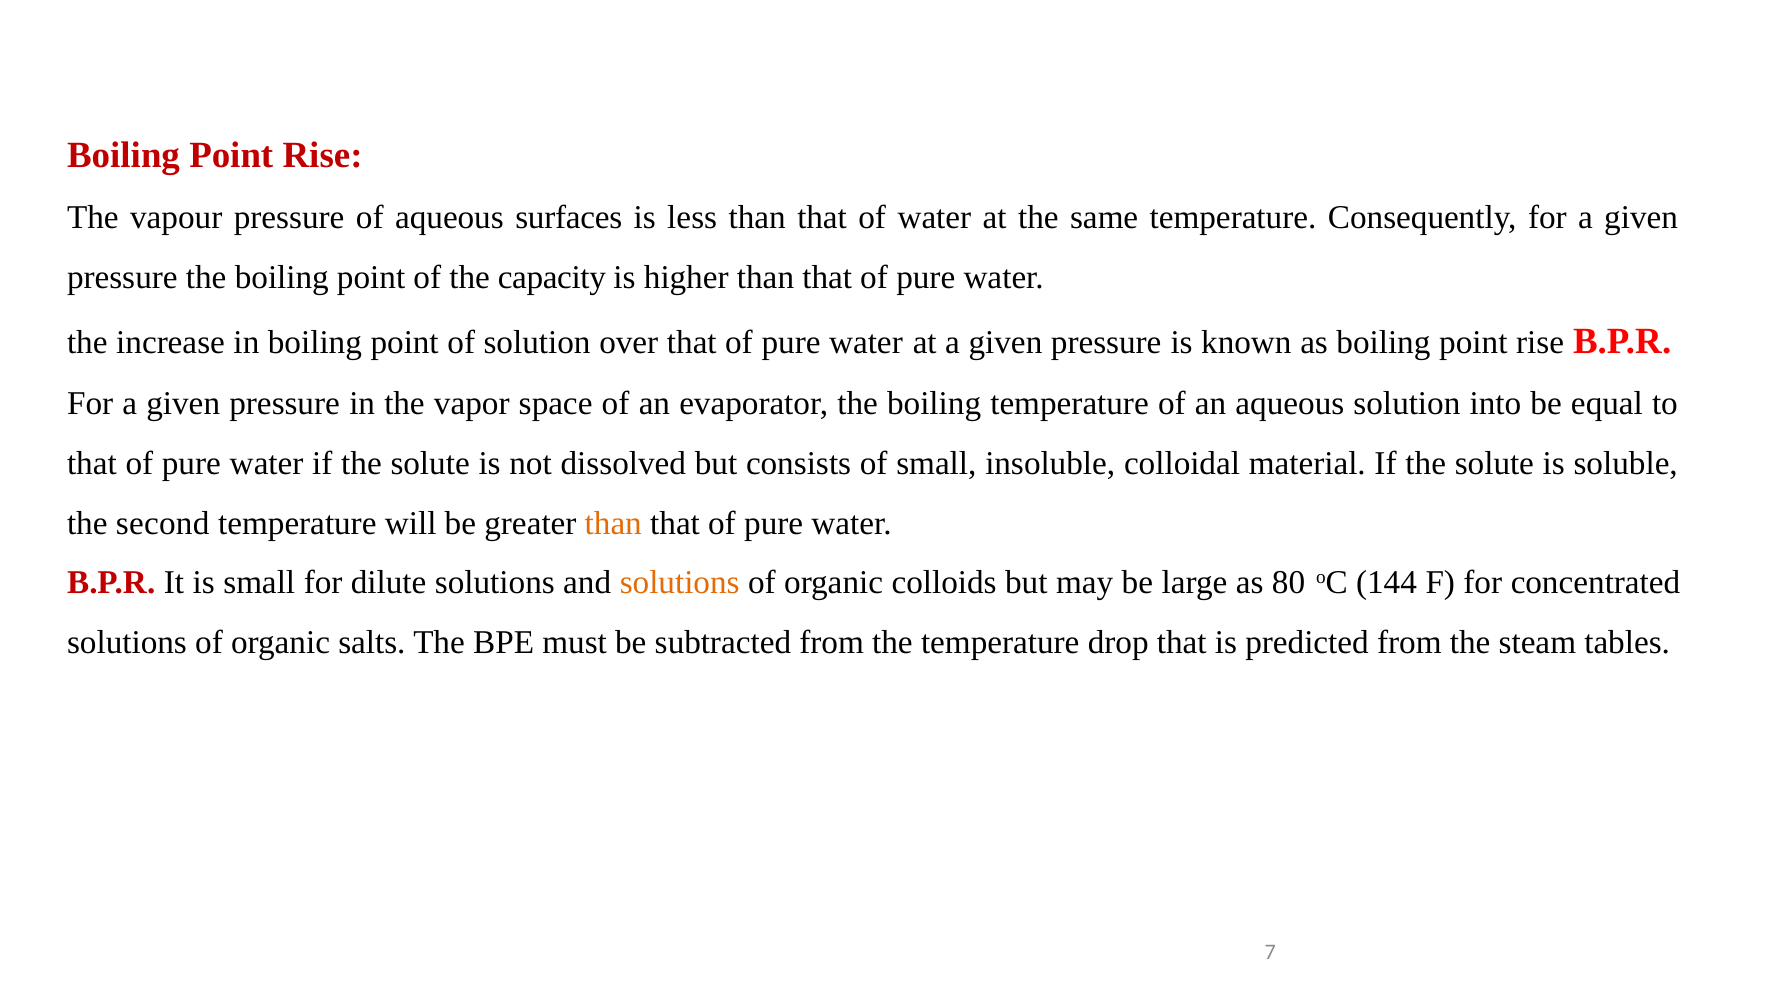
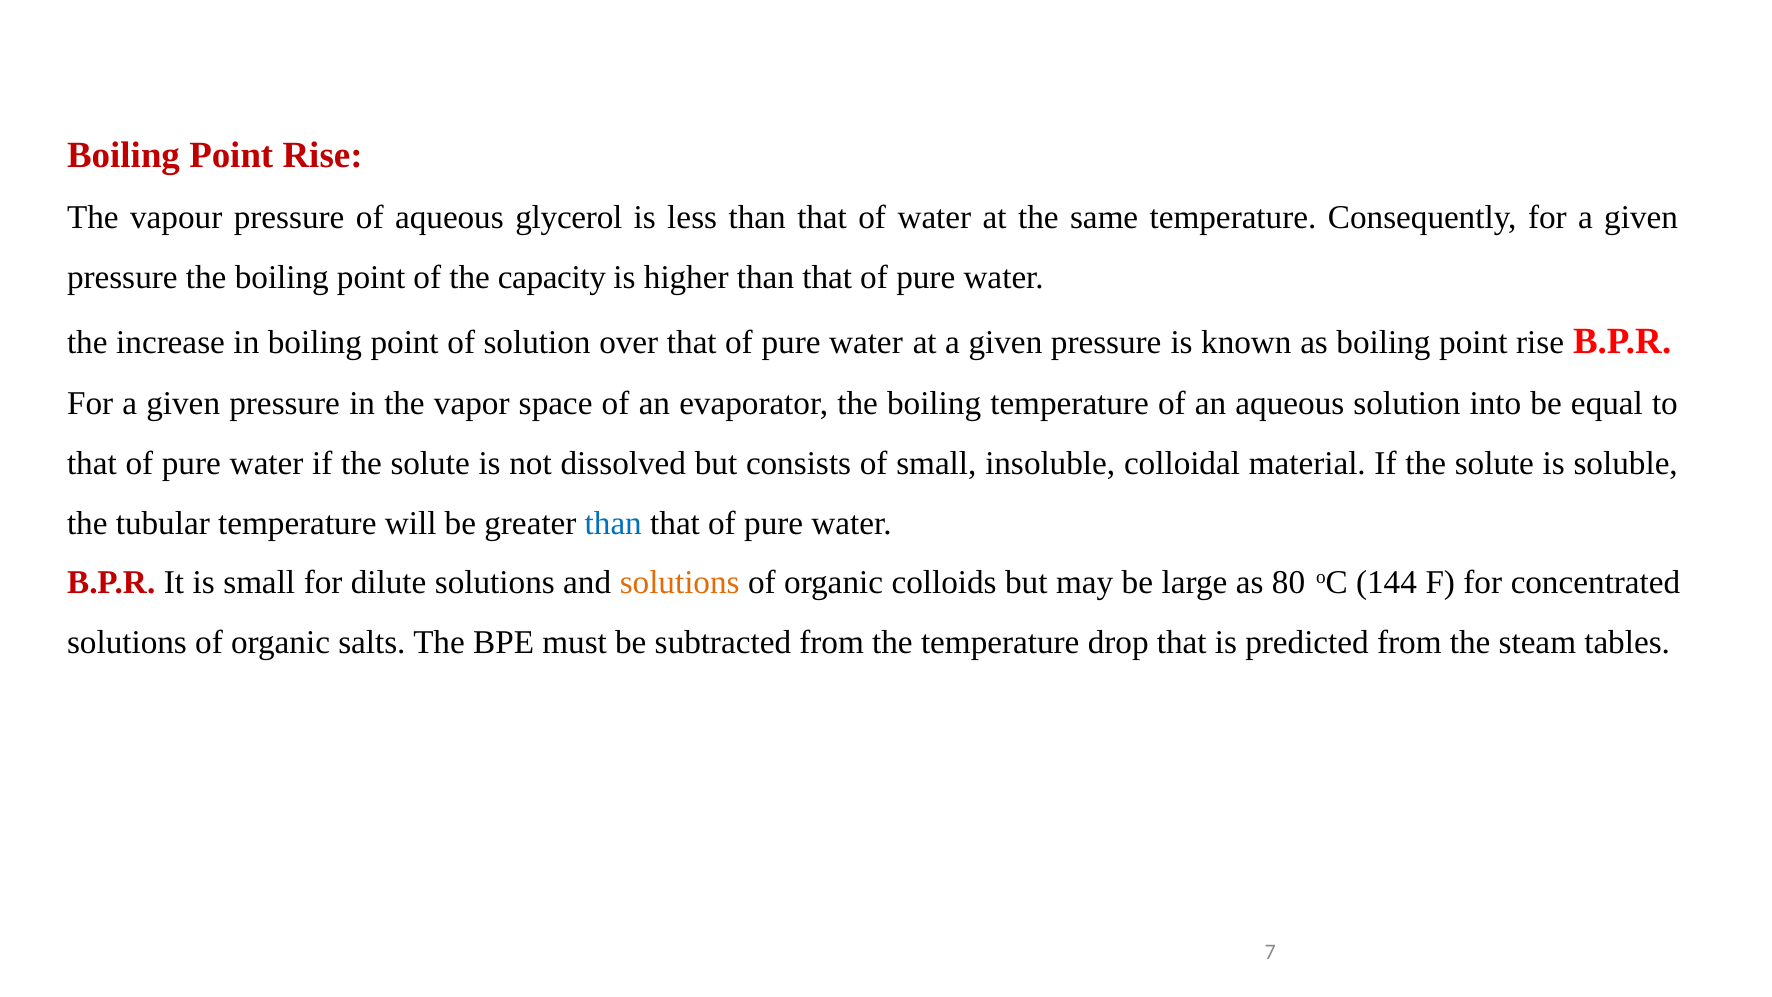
surfaces: surfaces -> glycerol
second: second -> tubular
than at (613, 523) colour: orange -> blue
